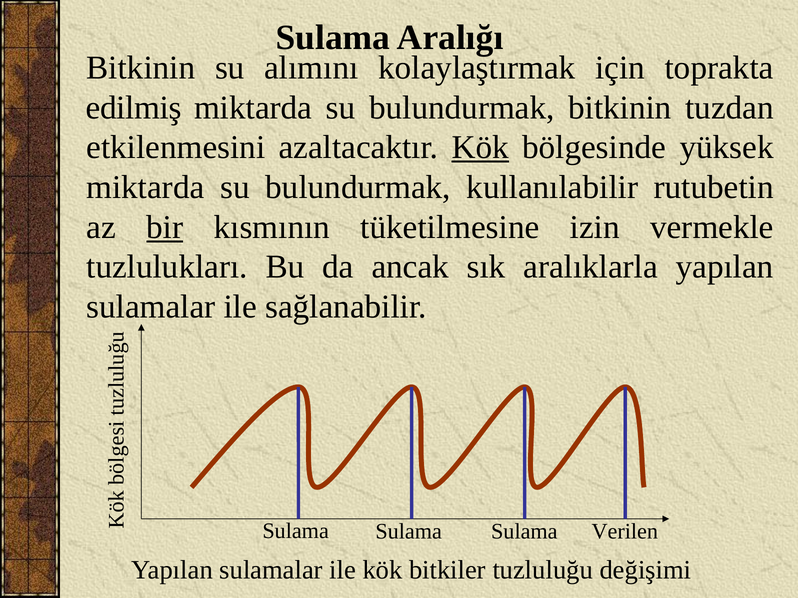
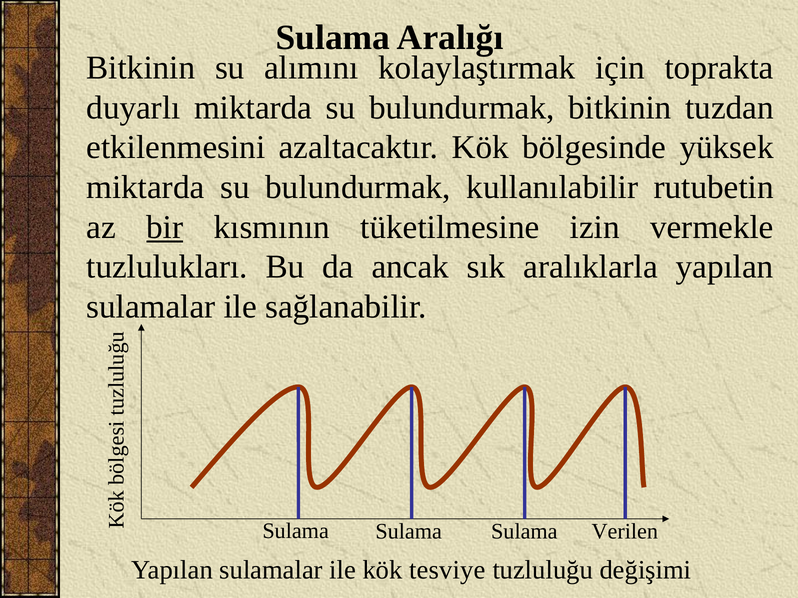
edilmiş: edilmiş -> duyarlı
Kök at (480, 148) underline: present -> none
bitkiler: bitkiler -> tesviye
